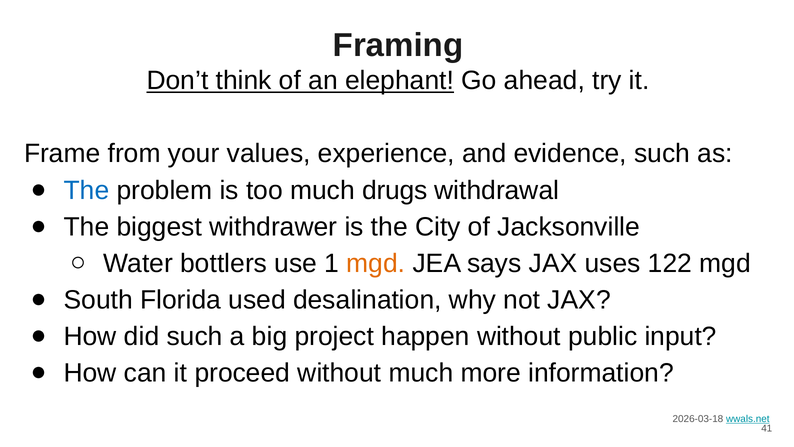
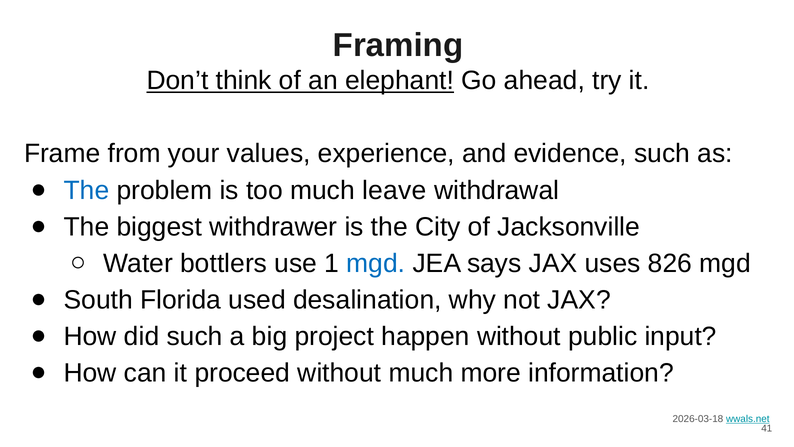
drugs: drugs -> leave
mgd at (376, 263) colour: orange -> blue
122: 122 -> 826
